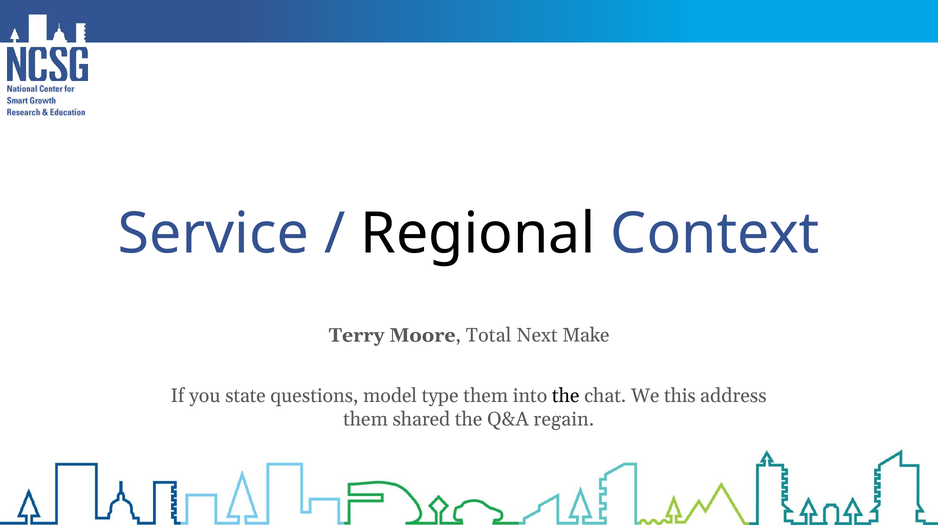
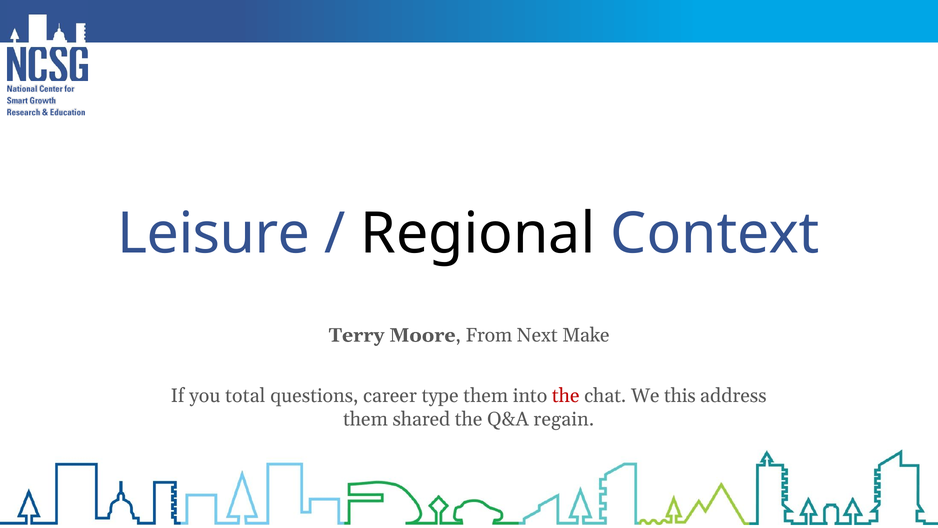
Service: Service -> Leisure
Total: Total -> From
state: state -> total
model: model -> career
the at (566, 395) colour: black -> red
